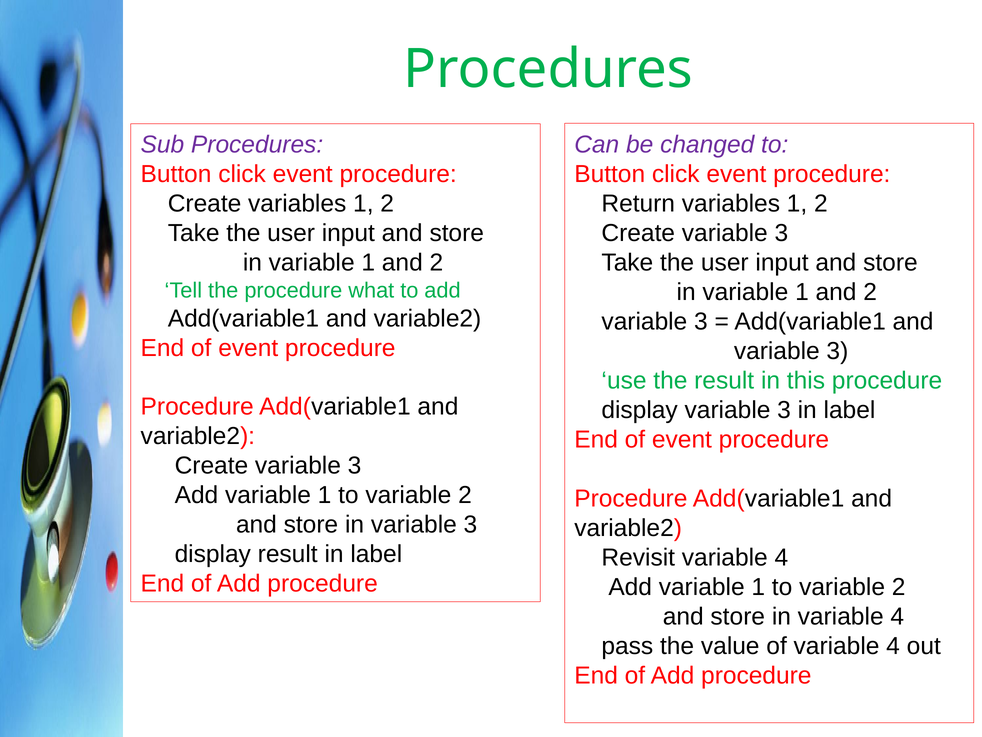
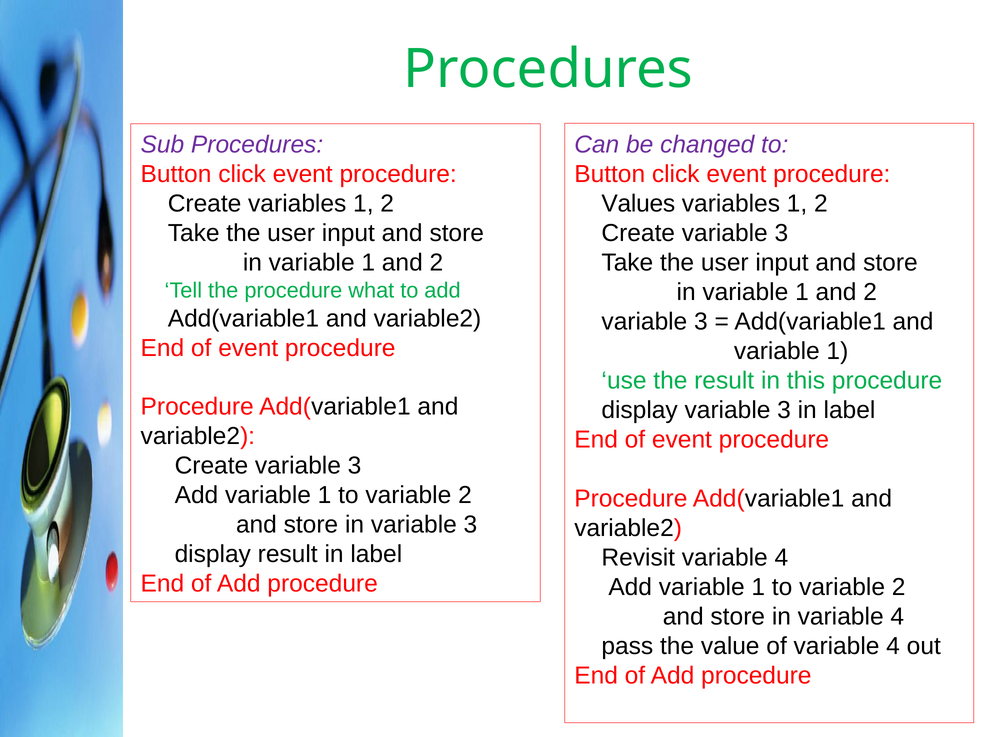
Return: Return -> Values
3 at (837, 351): 3 -> 1
